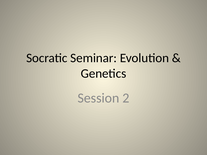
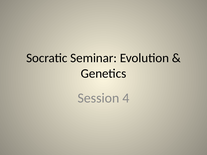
2: 2 -> 4
